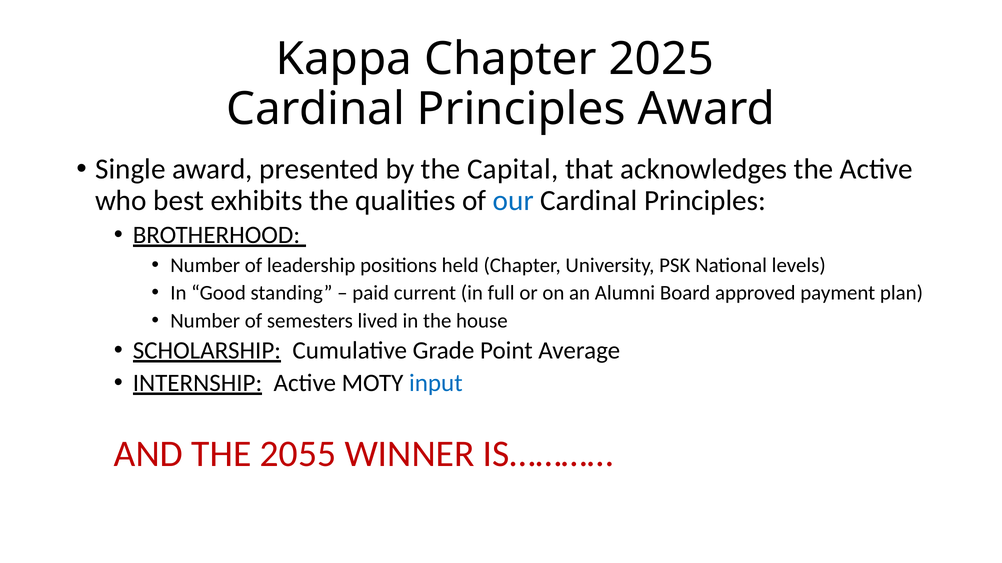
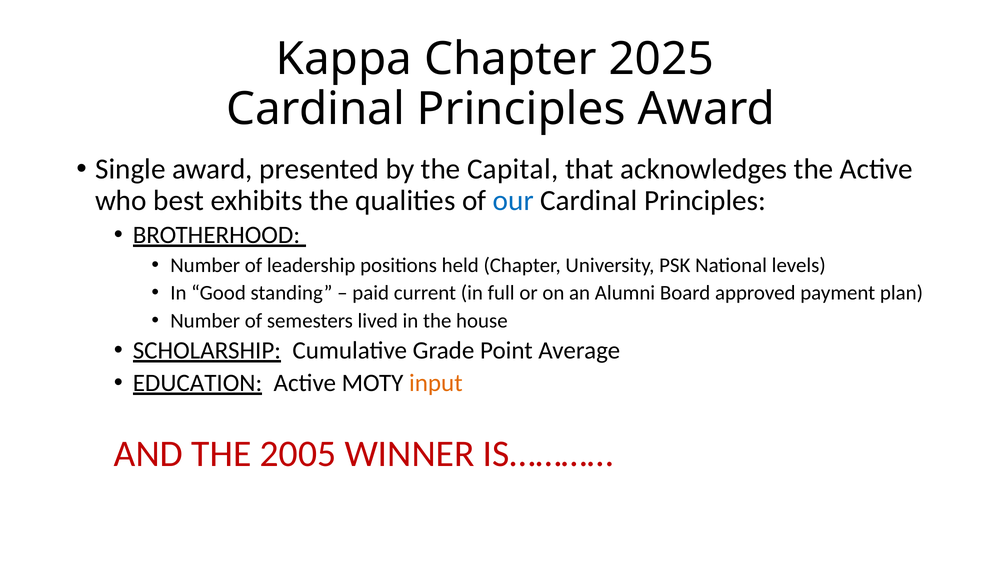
INTERNSHIP: INTERNSHIP -> EDUCATION
input colour: blue -> orange
2055: 2055 -> 2005
